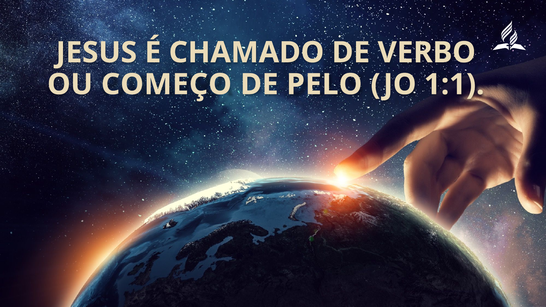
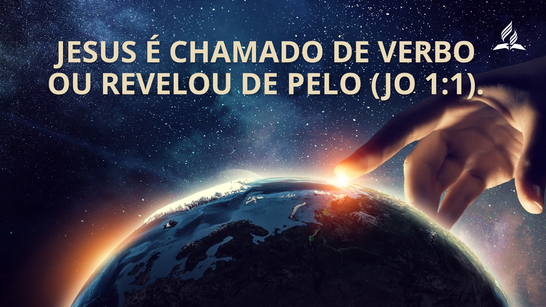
COMEÇO: COMEÇO -> REVELOU
